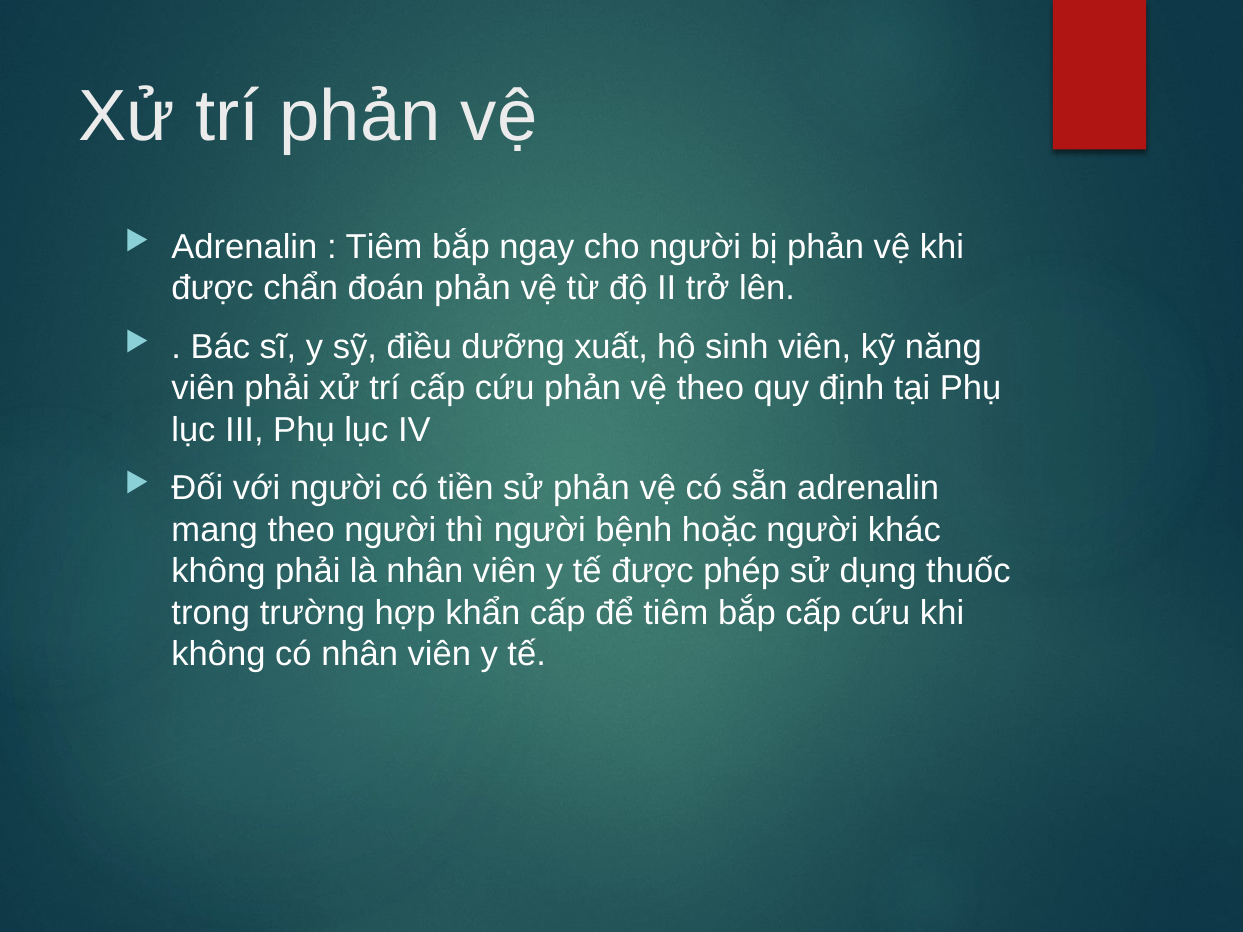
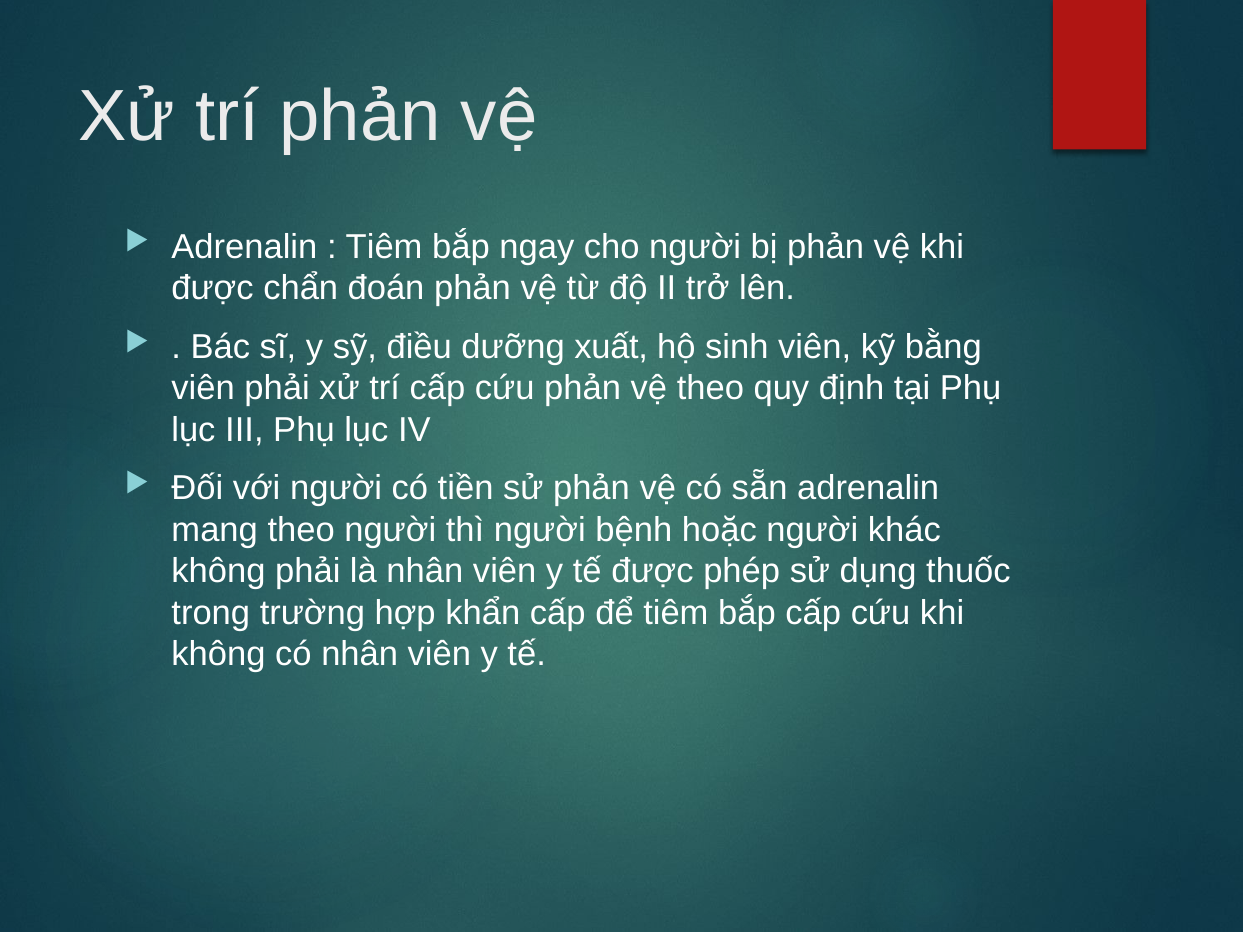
năng: năng -> bằng
